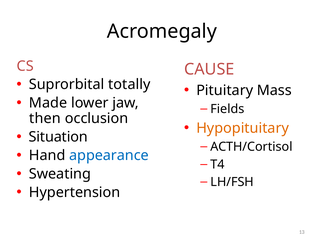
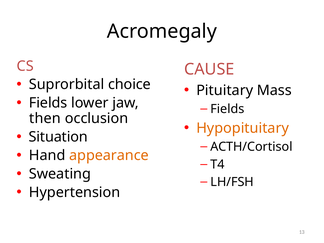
totally: totally -> choice
Made at (48, 103): Made -> Fields
appearance colour: blue -> orange
